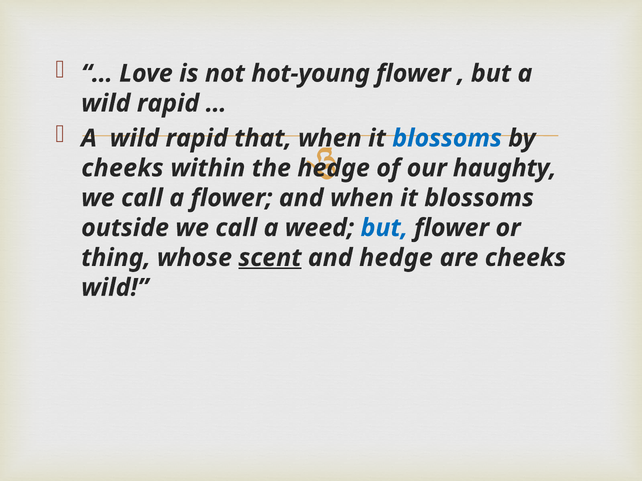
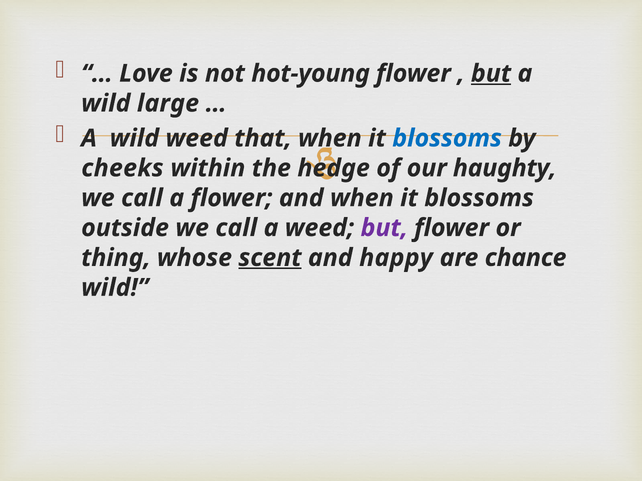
but at (491, 74) underline: none -> present
rapid at (168, 103): rapid -> large
rapid at (197, 138): rapid -> weed
but at (384, 228) colour: blue -> purple
and hedge: hedge -> happy
are cheeks: cheeks -> chance
